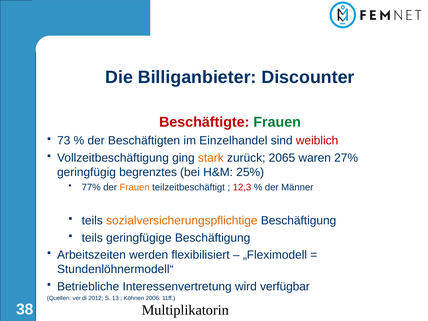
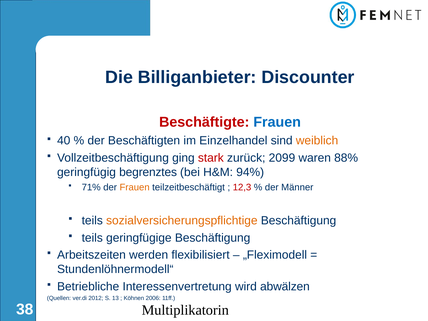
Frauen at (277, 122) colour: green -> blue
73: 73 -> 40
weiblich colour: red -> orange
stark colour: orange -> red
2065: 2065 -> 2099
27%: 27% -> 88%
25%: 25% -> 94%
77%: 77% -> 71%
verfügbar: verfügbar -> abwälzen
